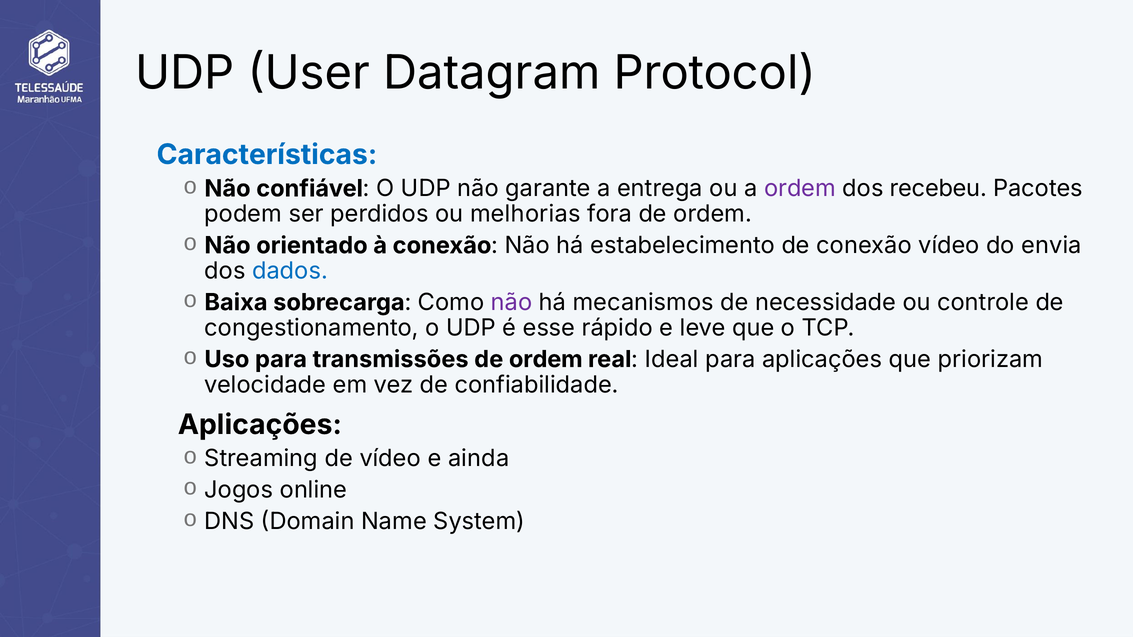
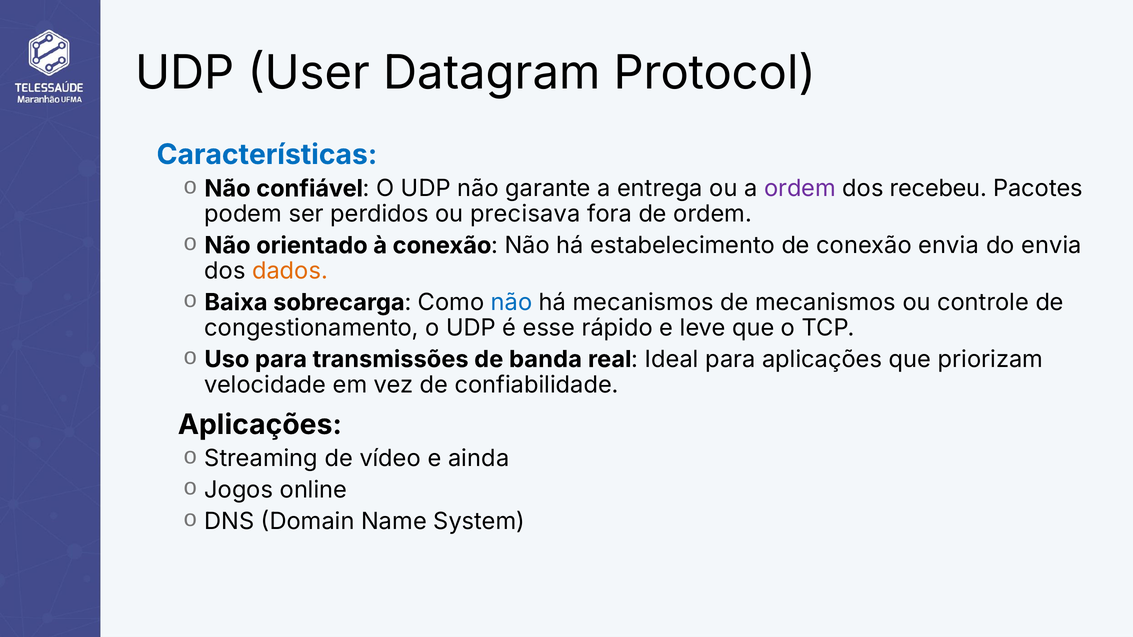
melhorias: melhorias -> precisava
conexão vídeo: vídeo -> envia
dados colour: blue -> orange
não at (512, 303) colour: purple -> blue
de necessidade: necessidade -> mecanismos
transmissões de ordem: ordem -> banda
